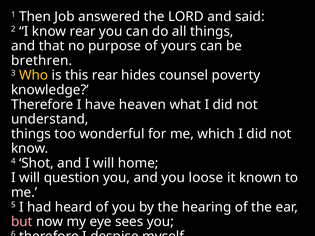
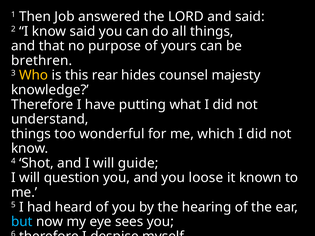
know rear: rear -> said
poverty: poverty -> majesty
heaven: heaven -> putting
home: home -> guide
but colour: pink -> light blue
